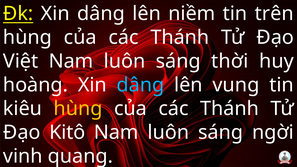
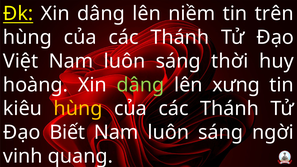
dâng at (140, 85) colour: light blue -> light green
vung: vung -> xưng
Kitô: Kitô -> Biết
